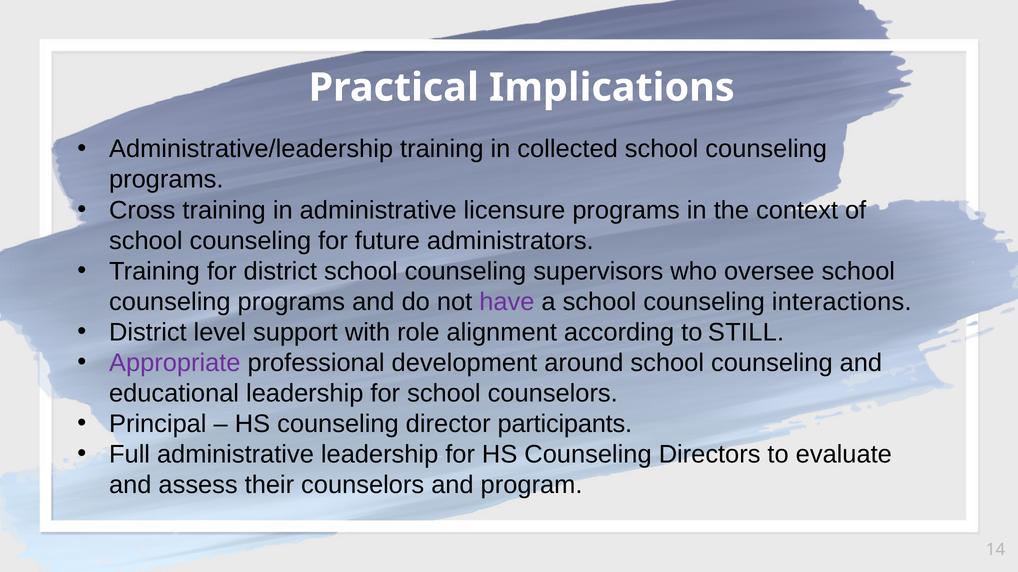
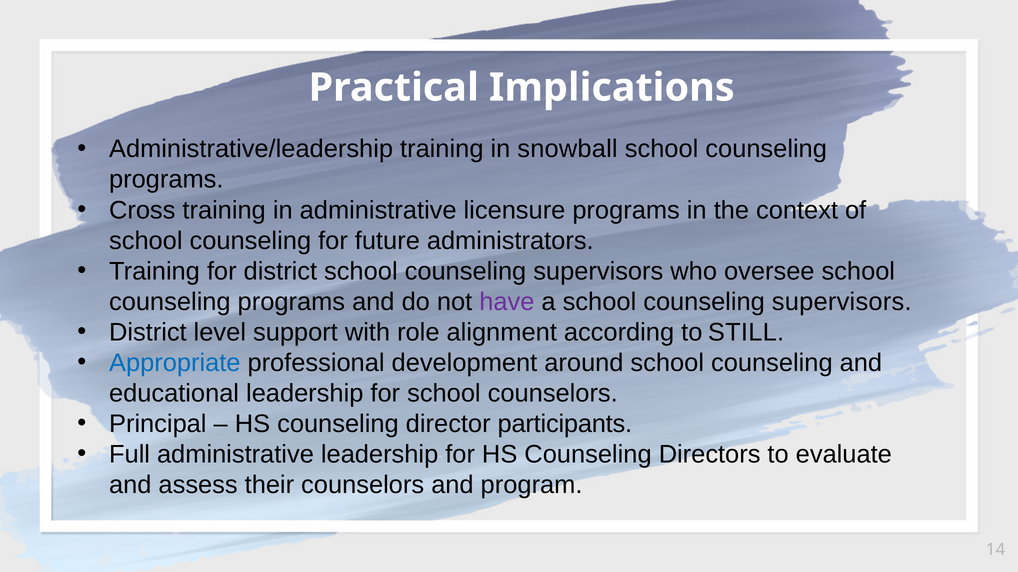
collected: collected -> snowball
a school counseling interactions: interactions -> supervisors
Appropriate colour: purple -> blue
